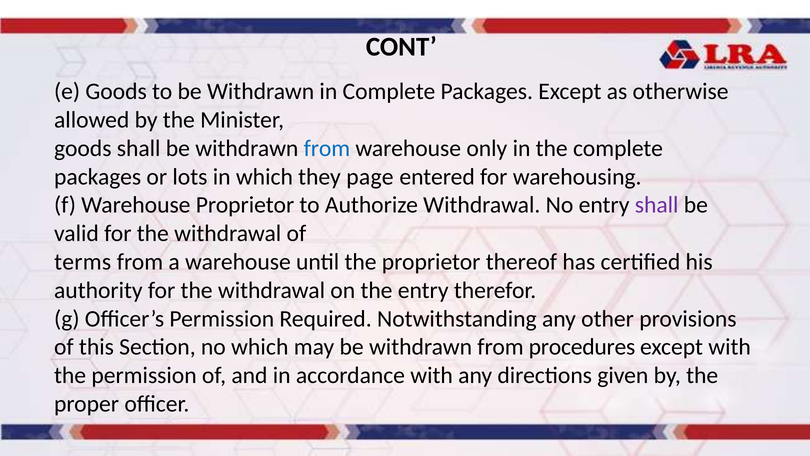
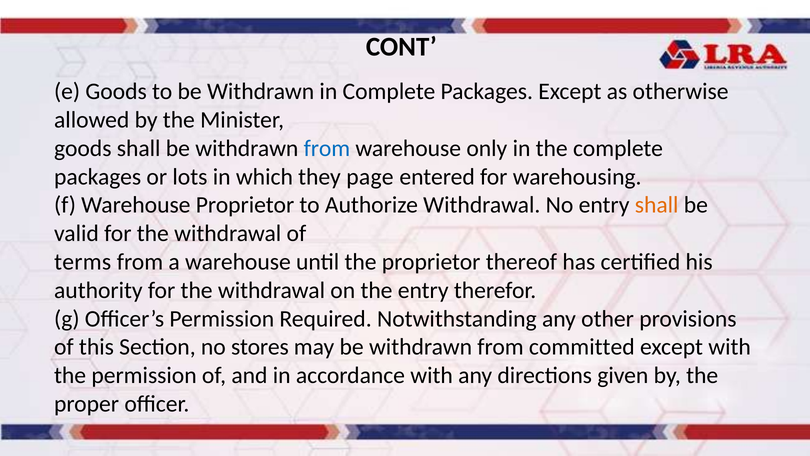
shall at (657, 205) colour: purple -> orange
no which: which -> stores
procedures: procedures -> committed
